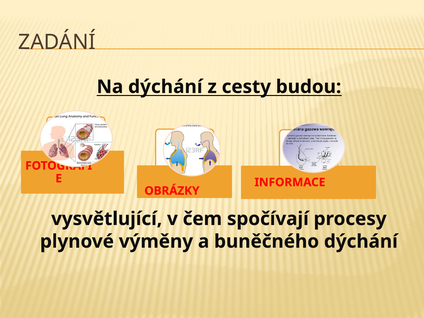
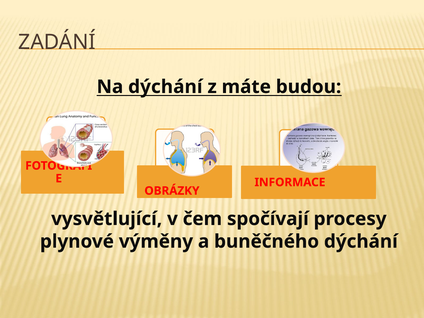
cesty: cesty -> máte
